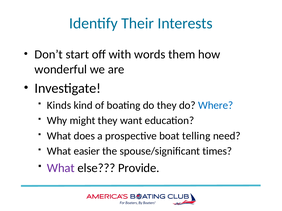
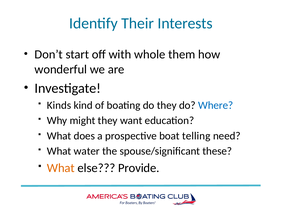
words: words -> whole
easier: easier -> water
times: times -> these
What at (61, 168) colour: purple -> orange
